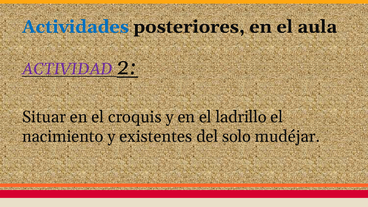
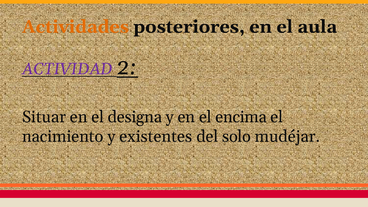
Actividades colour: blue -> orange
croquis: croquis -> designa
ladrillo: ladrillo -> encima
